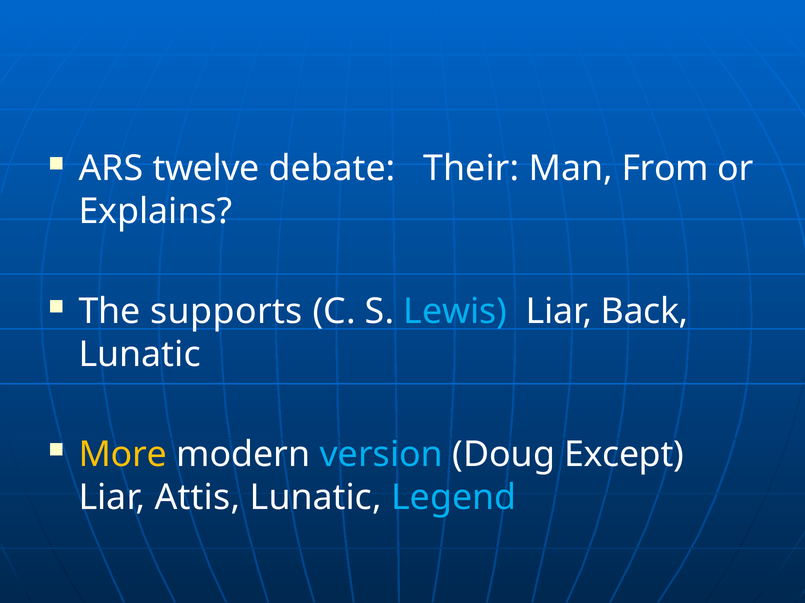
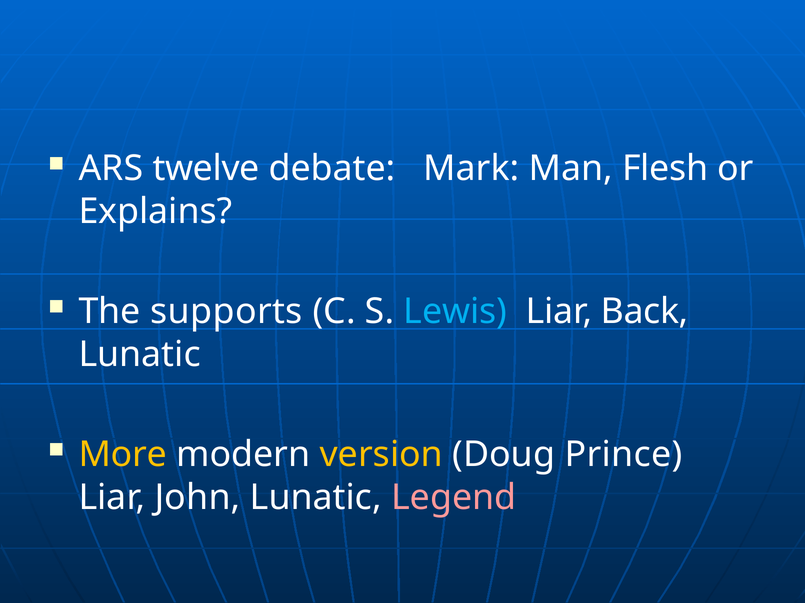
Their: Their -> Mark
From: From -> Flesh
version colour: light blue -> yellow
Except: Except -> Prince
Attis: Attis -> John
Legend colour: light blue -> pink
